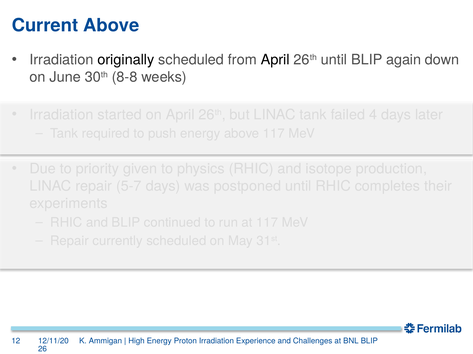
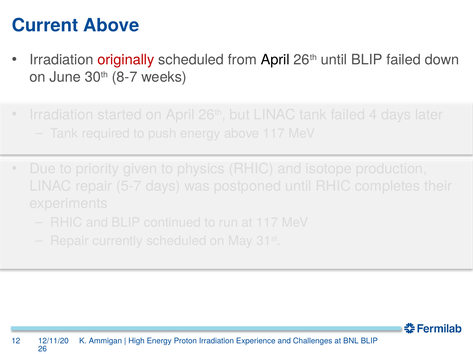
originally colour: black -> red
BLIP again: again -> failed
8-8: 8-8 -> 8-7
